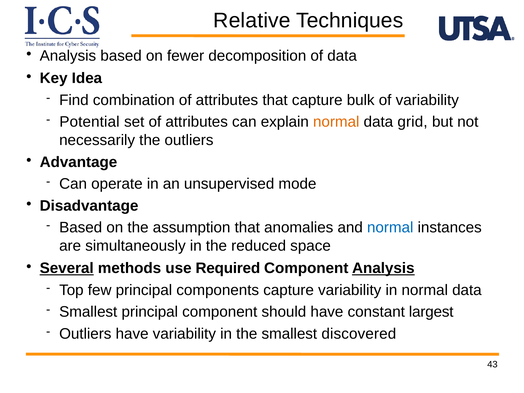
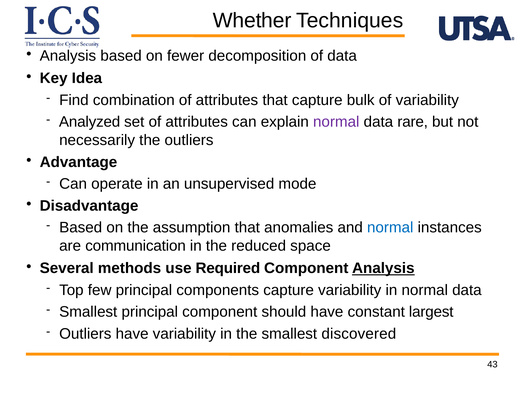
Relative: Relative -> Whether
Potential: Potential -> Analyzed
normal at (336, 122) colour: orange -> purple
grid: grid -> rare
simultaneously: simultaneously -> communication
Several underline: present -> none
